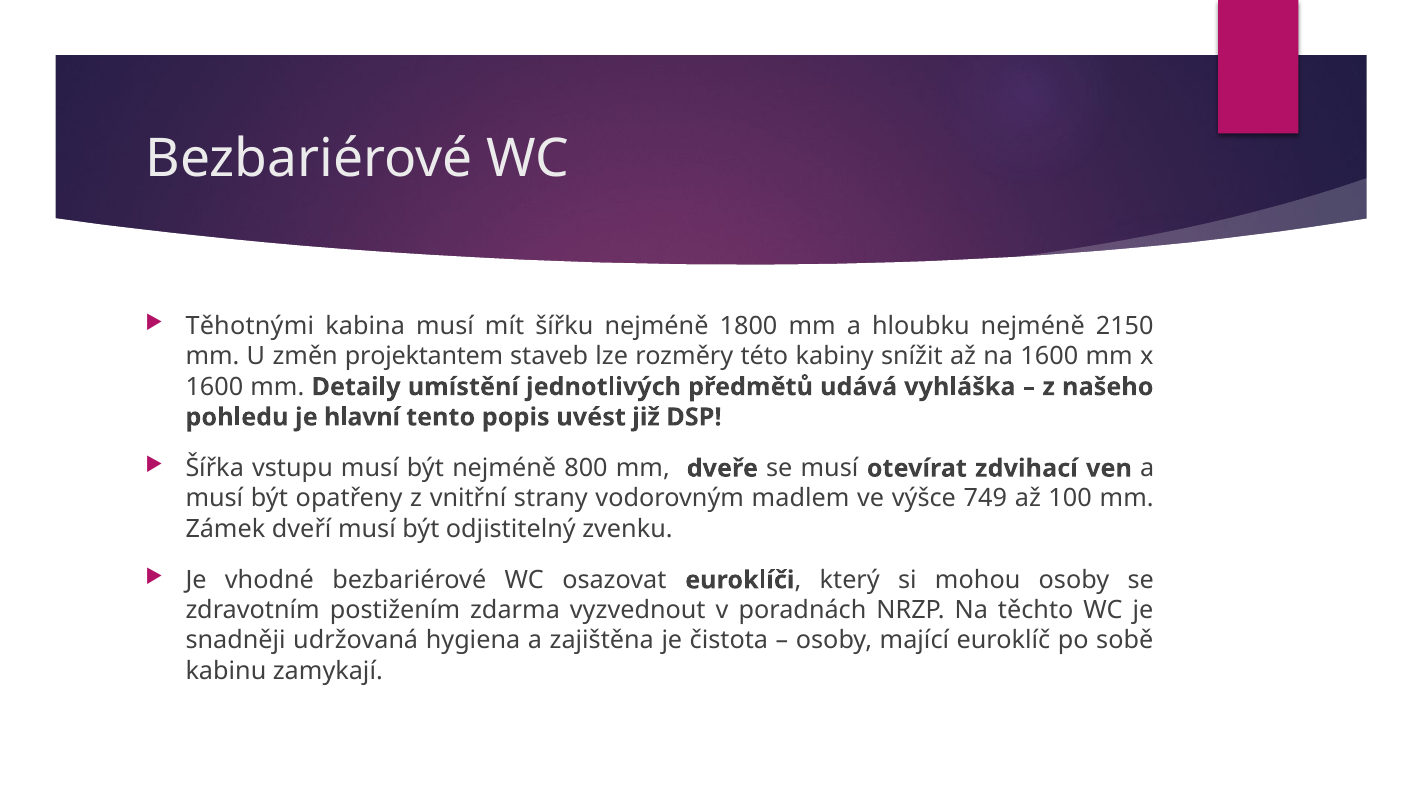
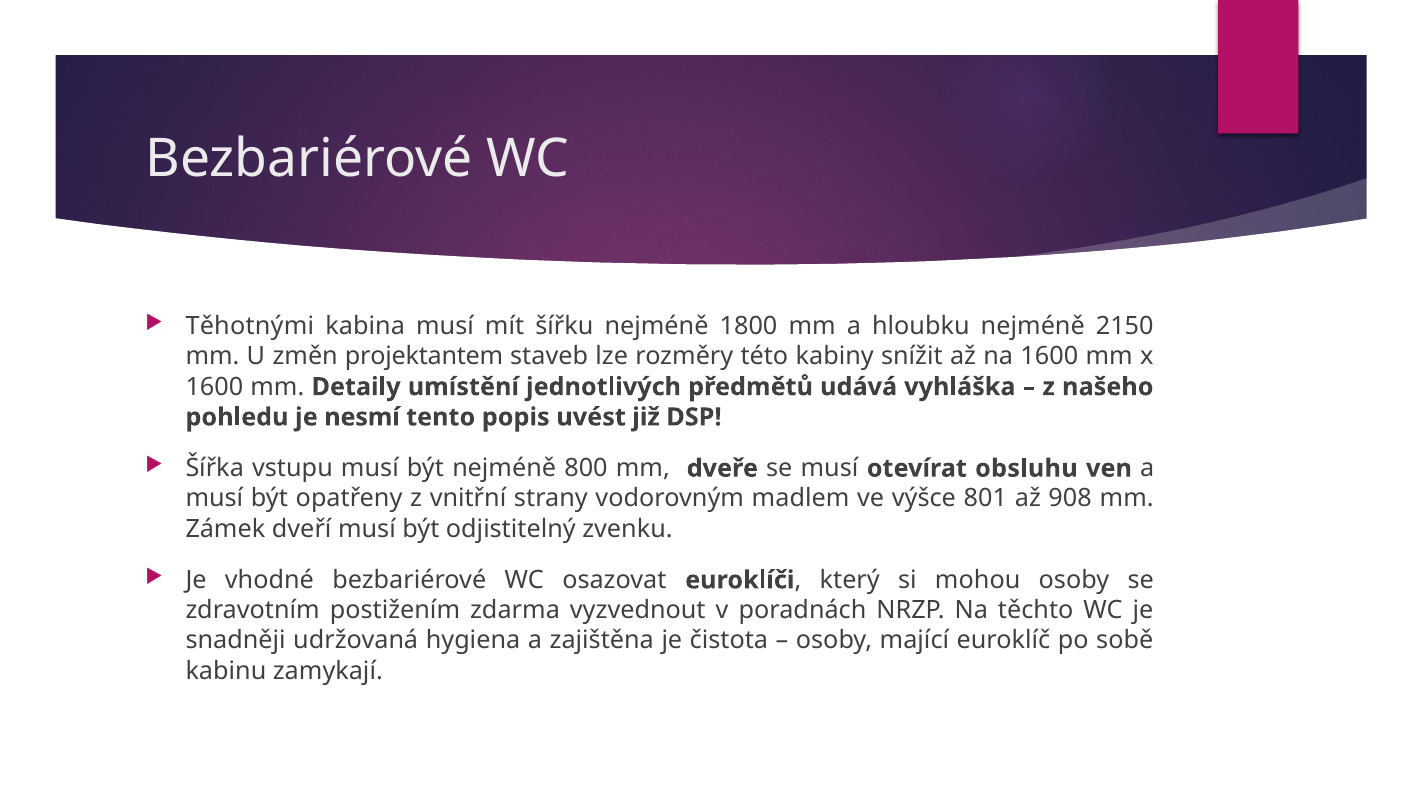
hlavní: hlavní -> nesmí
zdvihací: zdvihací -> obsluhu
749: 749 -> 801
100: 100 -> 908
